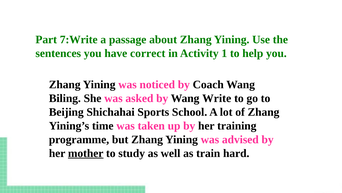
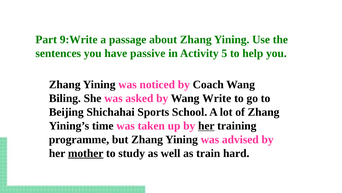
7:Write: 7:Write -> 9:Write
correct: correct -> passive
1: 1 -> 5
her at (206, 125) underline: none -> present
